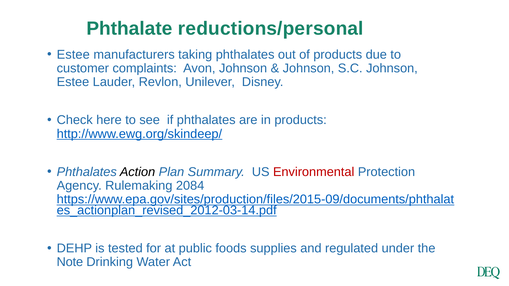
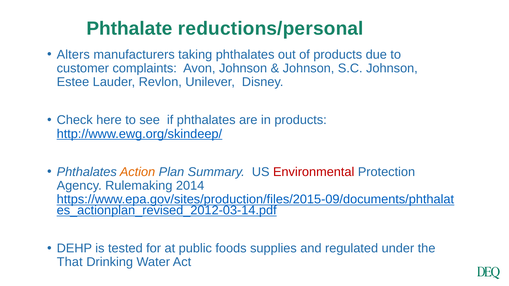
Estee at (73, 55): Estee -> Alters
Action colour: black -> orange
2084: 2084 -> 2014
Note: Note -> That
